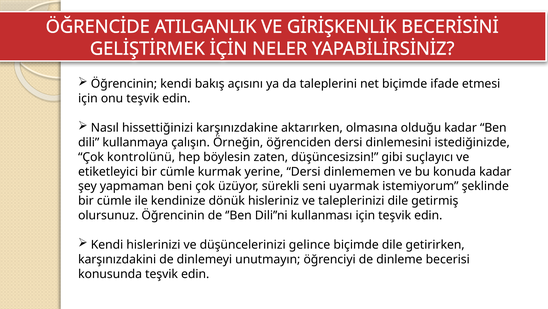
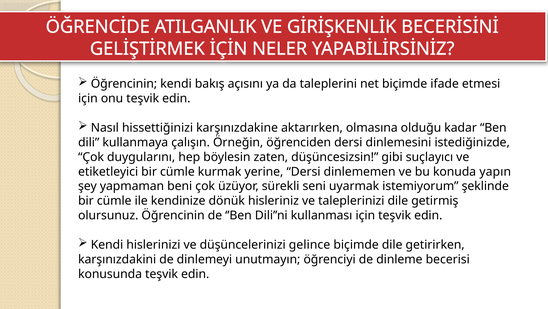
kontrolünü: kontrolünü -> duygularını
konuda kadar: kadar -> yapın
